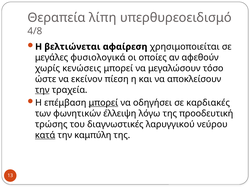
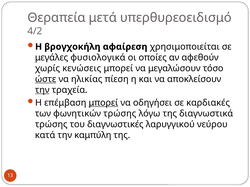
λίπη: λίπη -> μετά
4/8: 4/8 -> 4/2
βελτιώνεται: βελτιώνεται -> βρογχοκήλη
ώστε underline: none -> present
εκείνον: εκείνον -> ηλικίας
φωνητικών έλλειψη: έλλειψη -> τρώσης
προοδευτική: προοδευτική -> διαγνωστικά
κατά underline: present -> none
